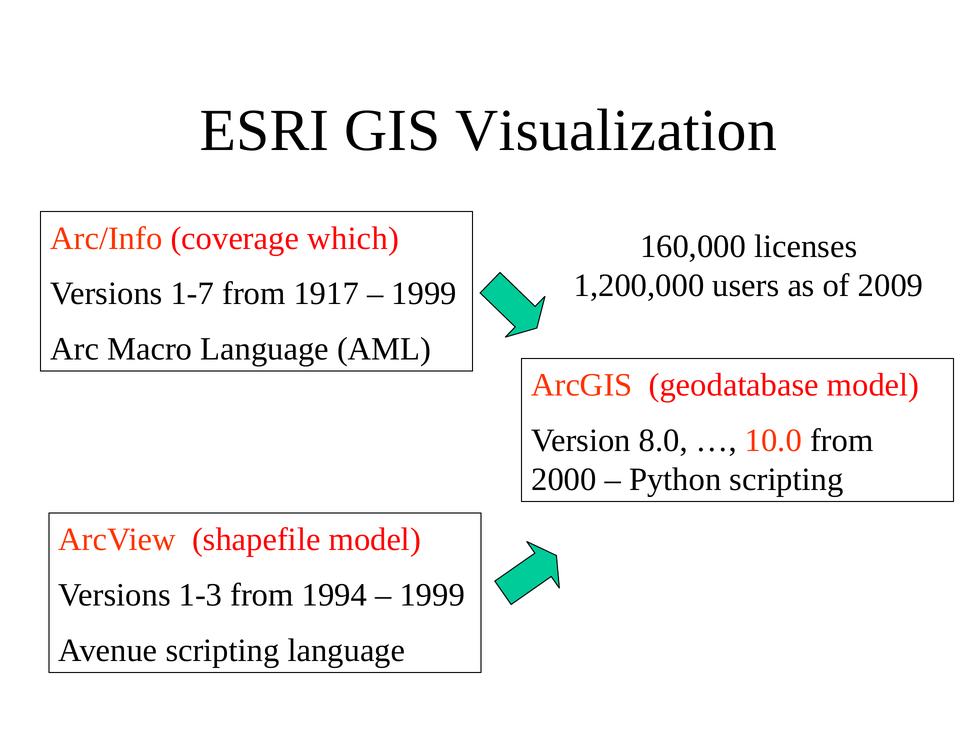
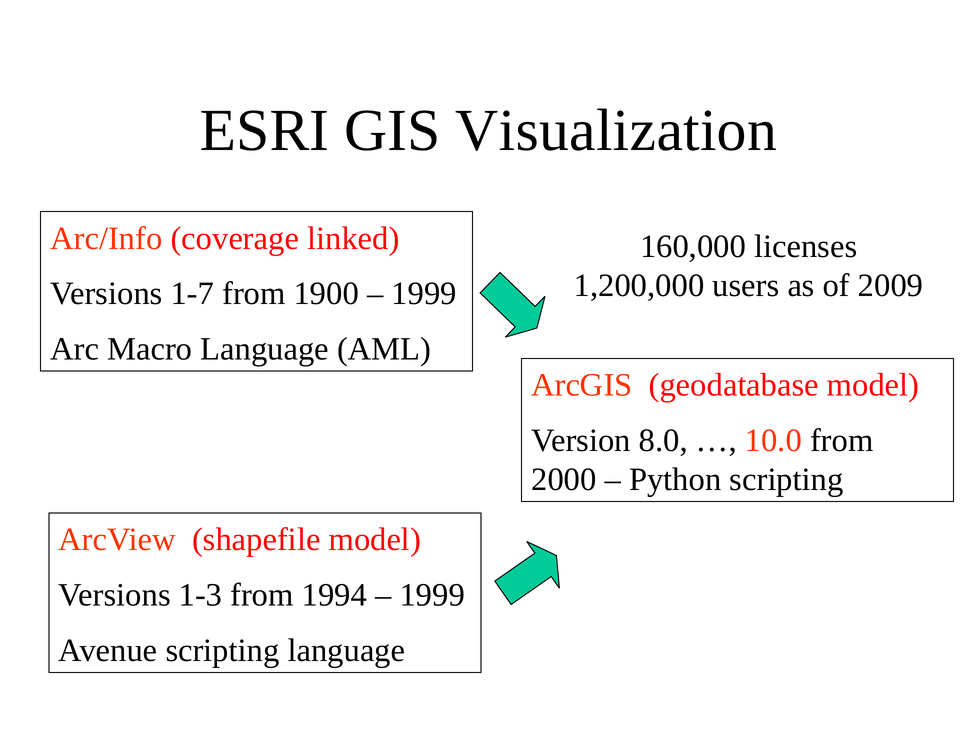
which: which -> linked
1917: 1917 -> 1900
